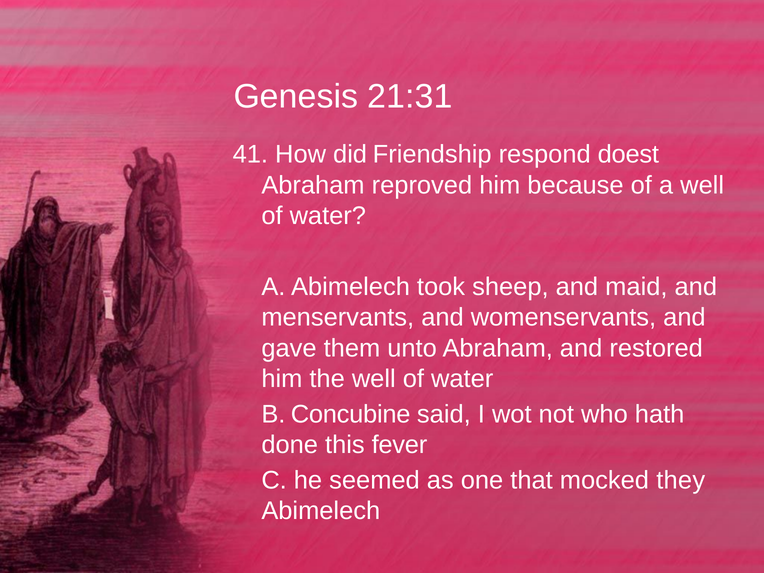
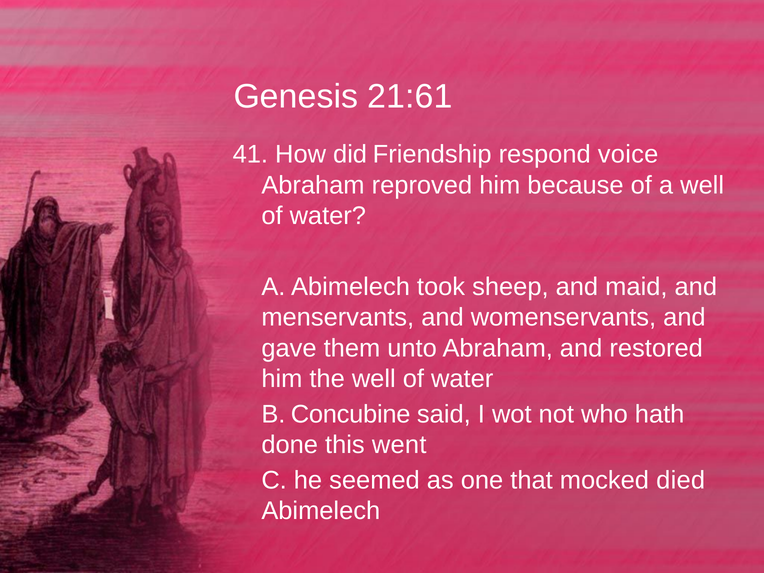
21:31: 21:31 -> 21:61
doest: doest -> voice
fever: fever -> went
they: they -> died
